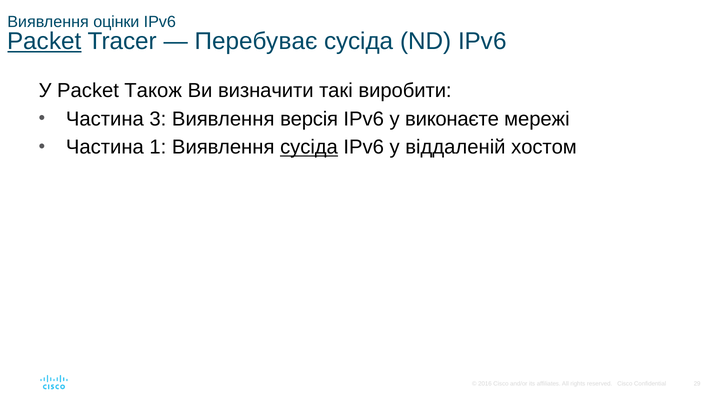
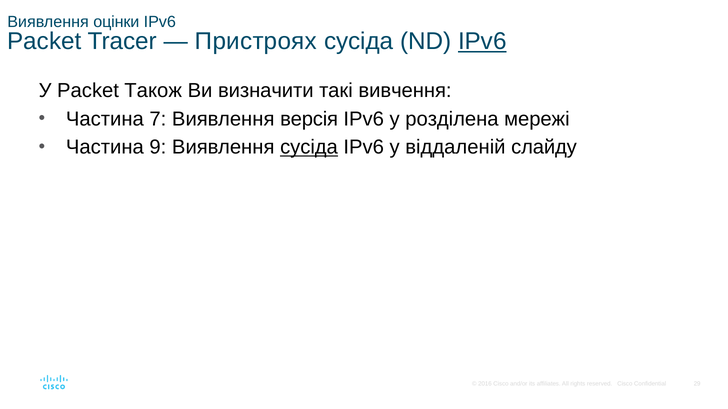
Packet at (44, 41) underline: present -> none
Перебуває: Перебуває -> Пристроях
IPv6 at (482, 41) underline: none -> present
виробити: виробити -> вивчення
3: 3 -> 7
виконаєте: виконаєте -> розділена
1: 1 -> 9
хостом: хостом -> слайду
